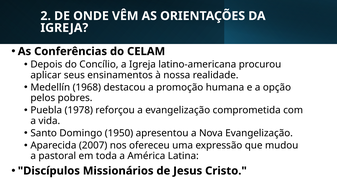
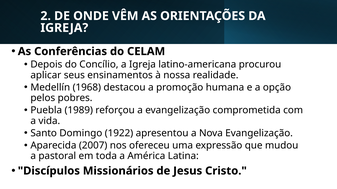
1978: 1978 -> 1989
1950: 1950 -> 1922
